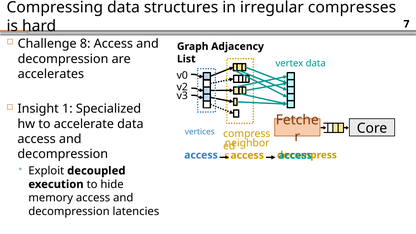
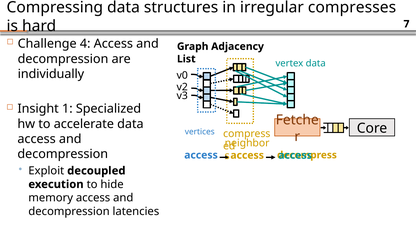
8: 8 -> 4
accelerates: accelerates -> individually
